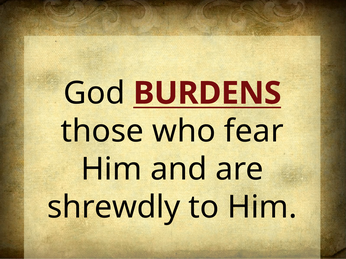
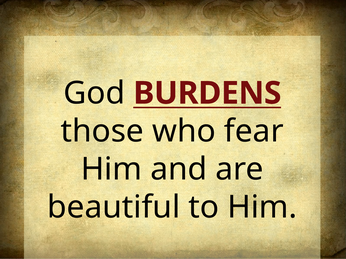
shrewdly: shrewdly -> beautiful
